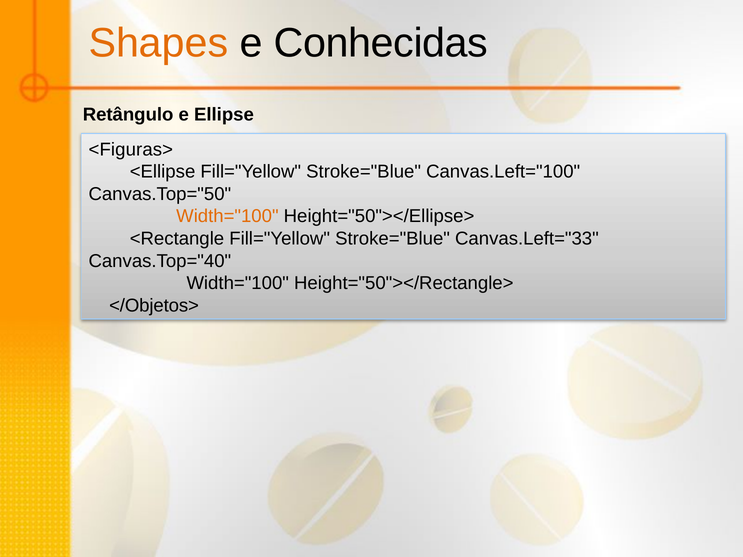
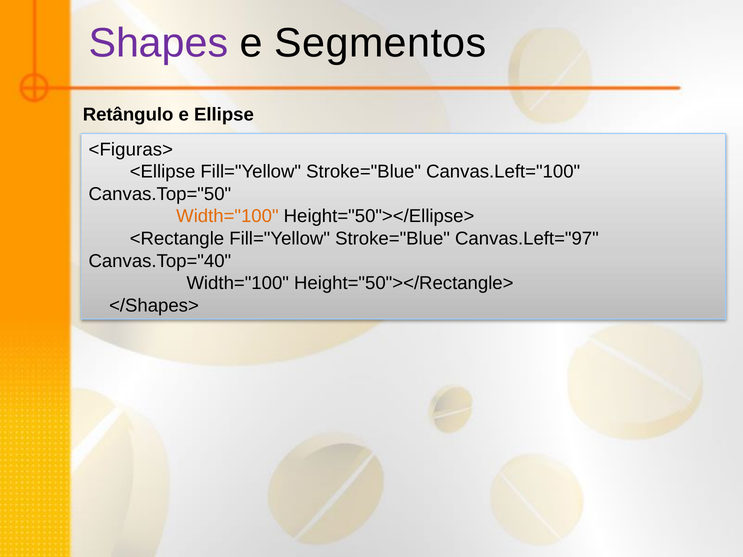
Shapes colour: orange -> purple
Conhecidas: Conhecidas -> Segmentos
Canvas.Left="33: Canvas.Left="33 -> Canvas.Left="97
</Objetos>: </Objetos> -> </Shapes>
